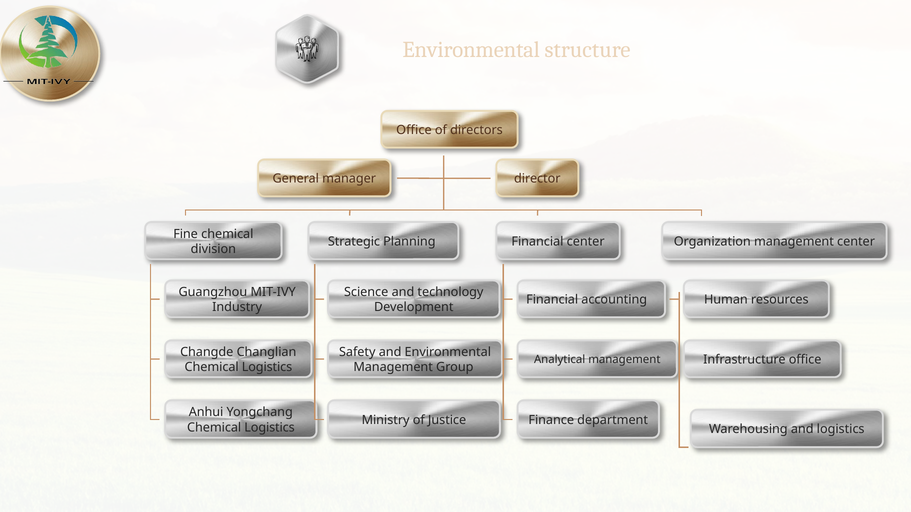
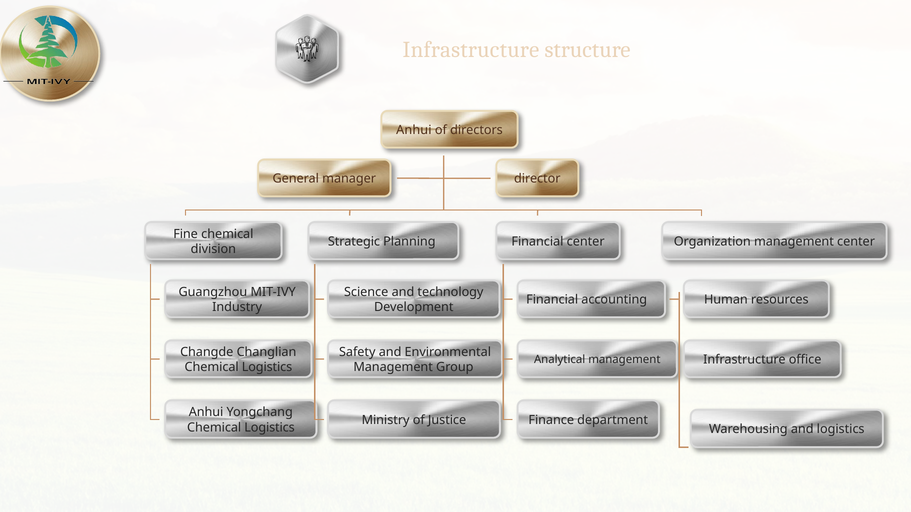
Environmental at (471, 50): Environmental -> Infrastructure
Office at (414, 130): Office -> Anhui
